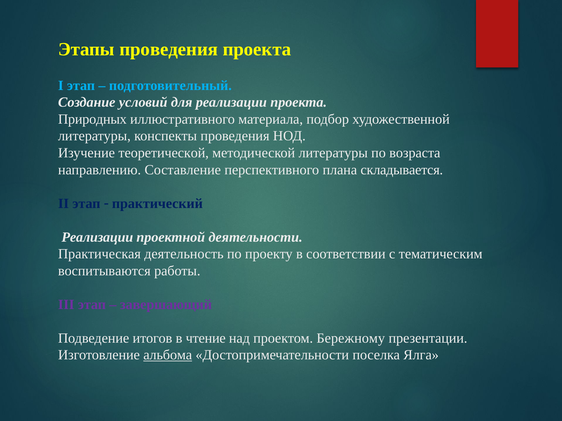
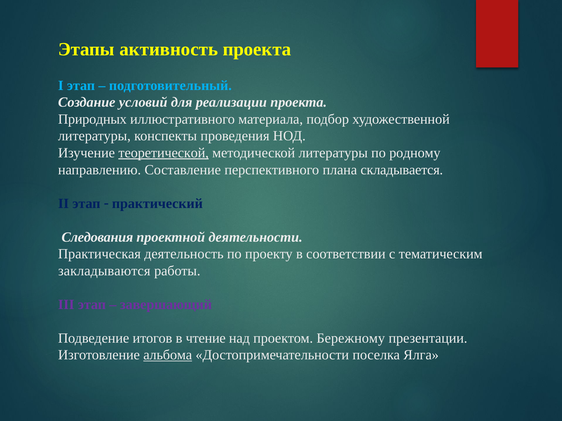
Этапы проведения: проведения -> активность
теоретической underline: none -> present
возраста: возраста -> родному
Реализации at (97, 237): Реализации -> Следования
воспитываются: воспитываются -> закладываются
